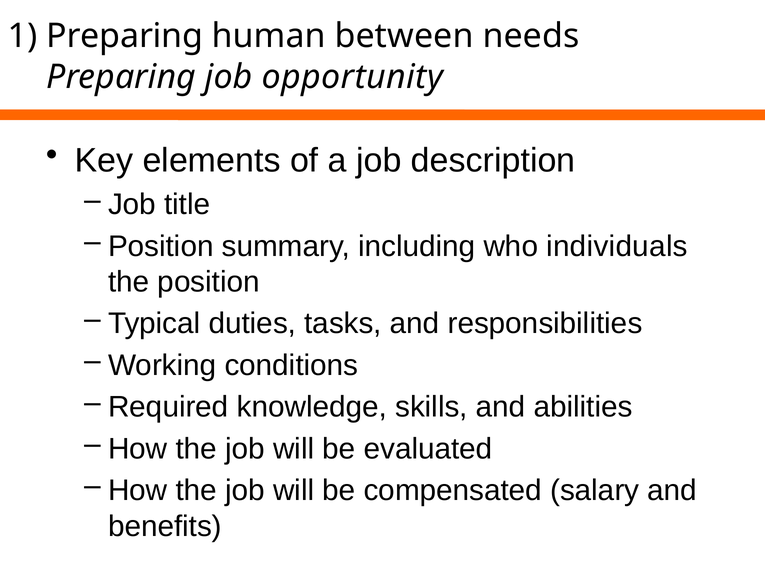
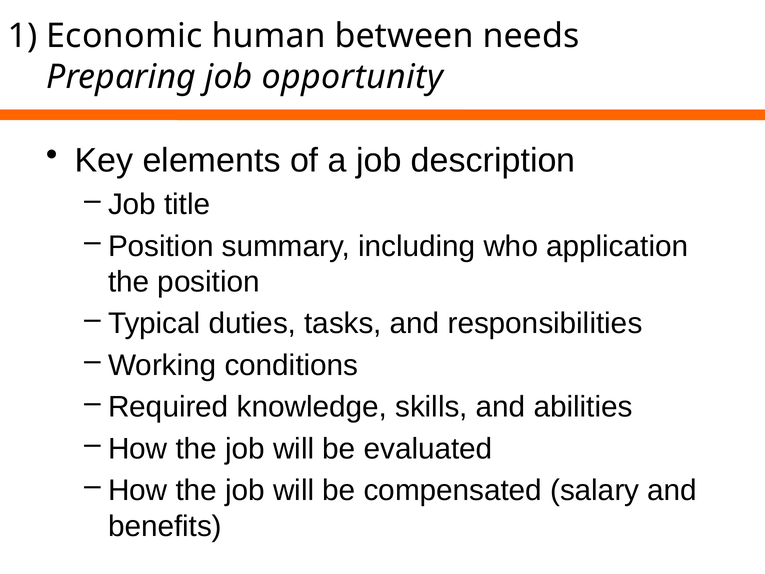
1 Preparing: Preparing -> Economic
individuals: individuals -> application
